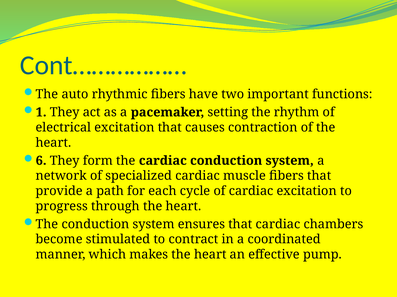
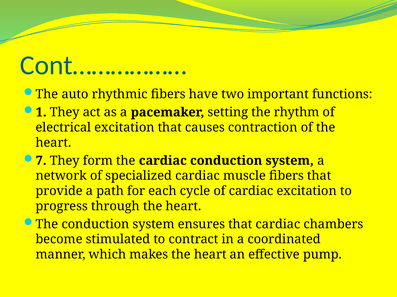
6: 6 -> 7
